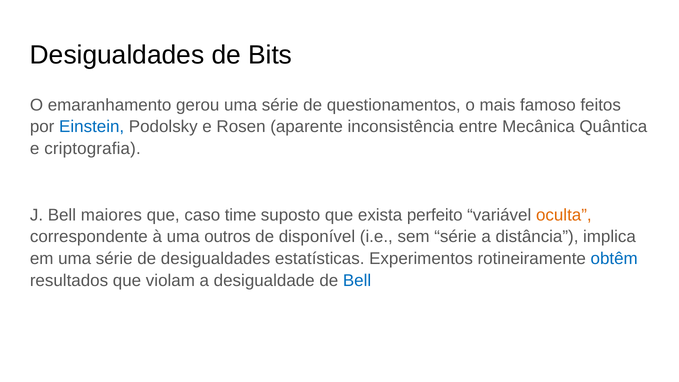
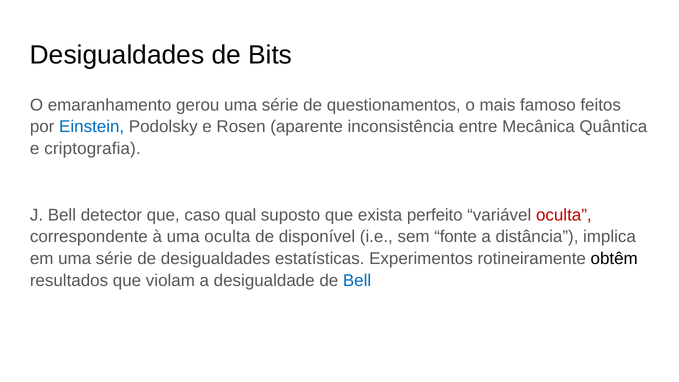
maiores: maiores -> detector
time: time -> qual
oculta at (564, 215) colour: orange -> red
uma outros: outros -> oculta
sem série: série -> fonte
obtêm colour: blue -> black
